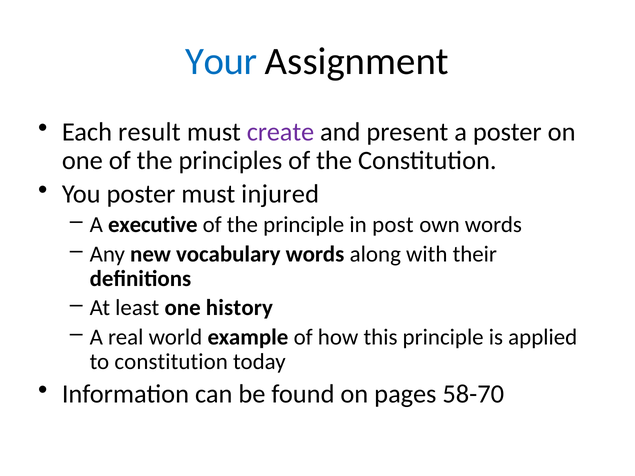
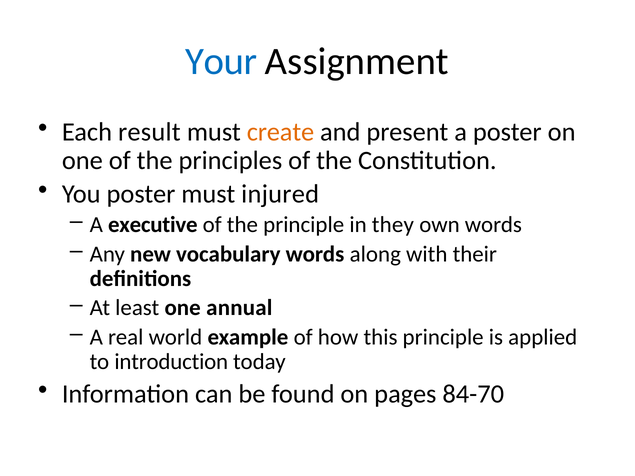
create colour: purple -> orange
post: post -> they
history: history -> annual
to constitution: constitution -> introduction
58-70: 58-70 -> 84-70
